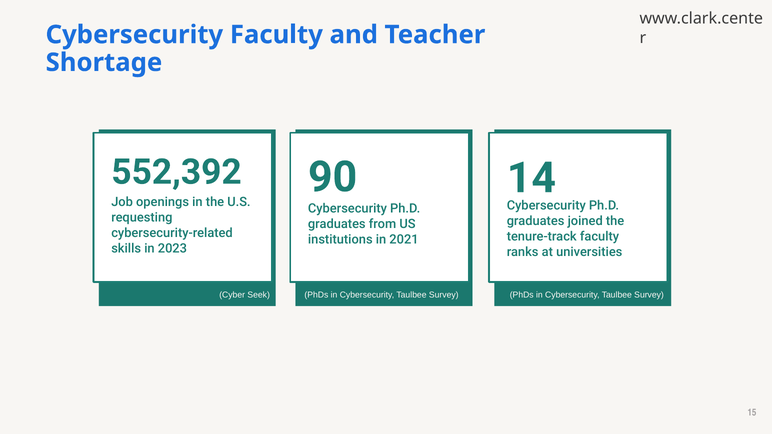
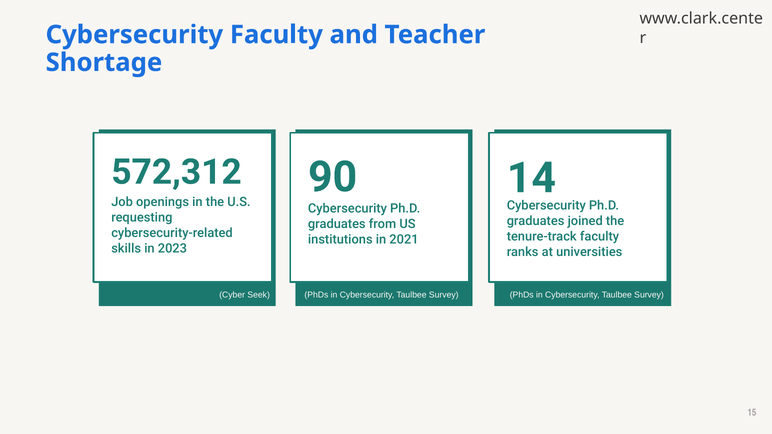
552,392: 552,392 -> 572,312
